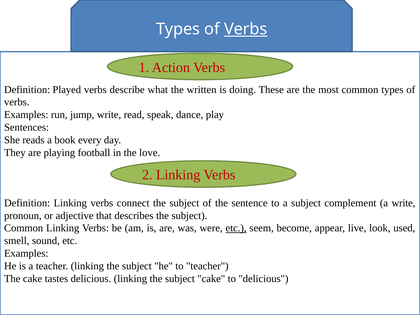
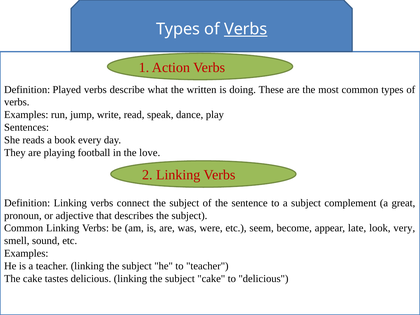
a write: write -> great
etc at (236, 228) underline: present -> none
live: live -> late
used: used -> very
